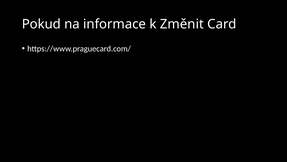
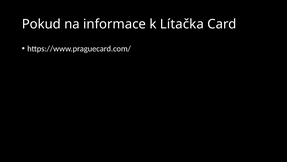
Změnit: Změnit -> Lítačka
